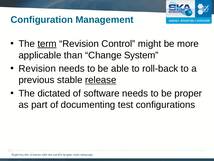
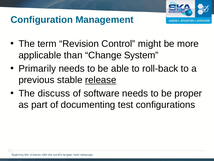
term underline: present -> none
Revision at (37, 68): Revision -> Primarily
dictated: dictated -> discuss
